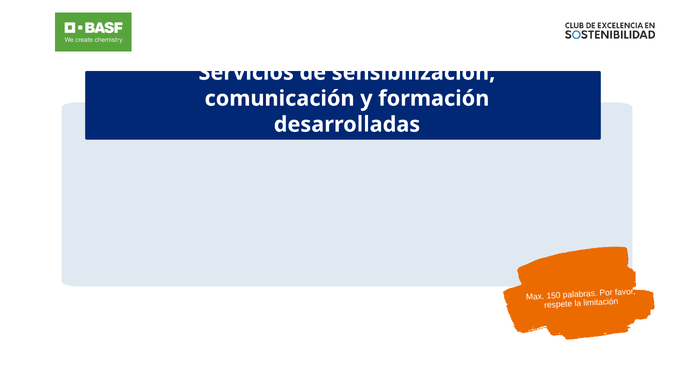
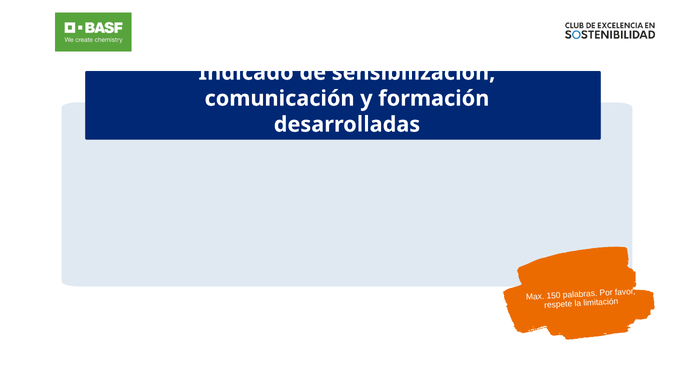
Servicios: Servicios -> Indicado
